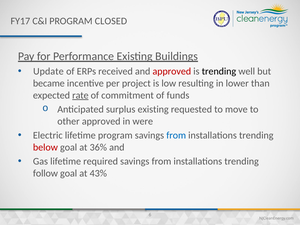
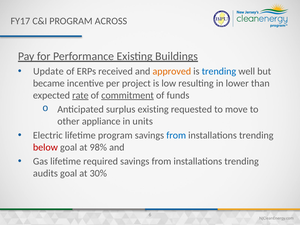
CLOSED: CLOSED -> ACROSS
approved at (172, 71) colour: red -> orange
trending at (219, 71) colour: black -> blue
commitment underline: none -> present
other approved: approved -> appliance
were: were -> units
36%: 36% -> 98%
follow: follow -> audits
43%: 43% -> 30%
